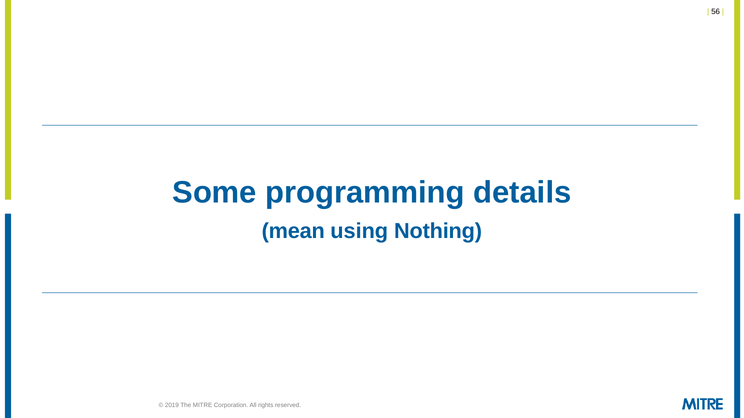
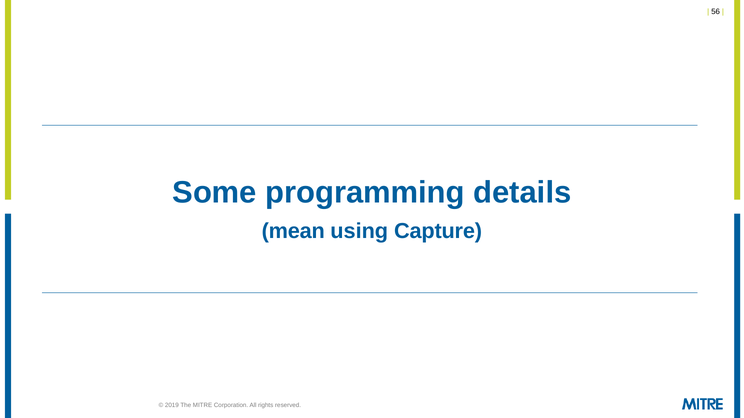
Nothing: Nothing -> Capture
